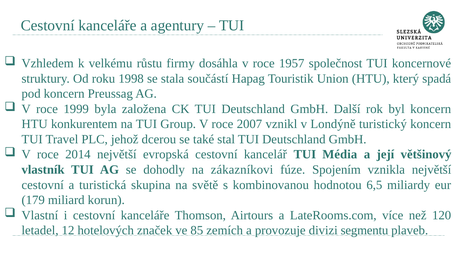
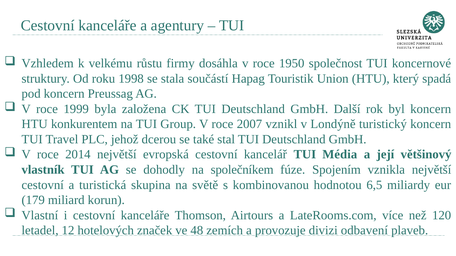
1957: 1957 -> 1950
zákazníkovi: zákazníkovi -> společníkem
85: 85 -> 48
segmentu: segmentu -> odbavení
